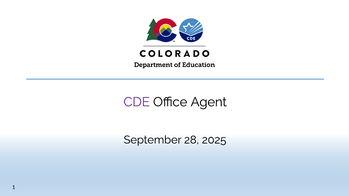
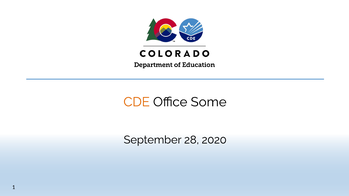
CDE colour: purple -> orange
Agent: Agent -> Some
2025: 2025 -> 2020
